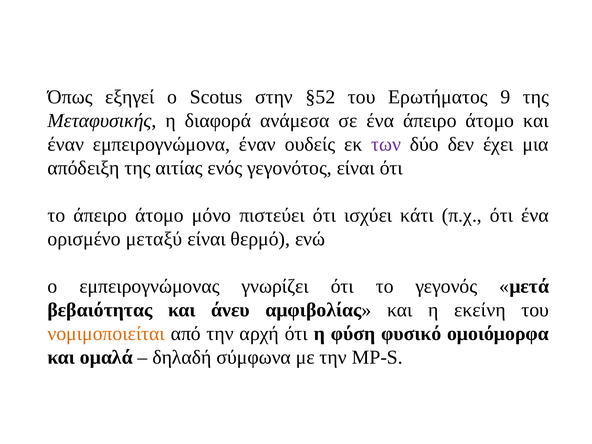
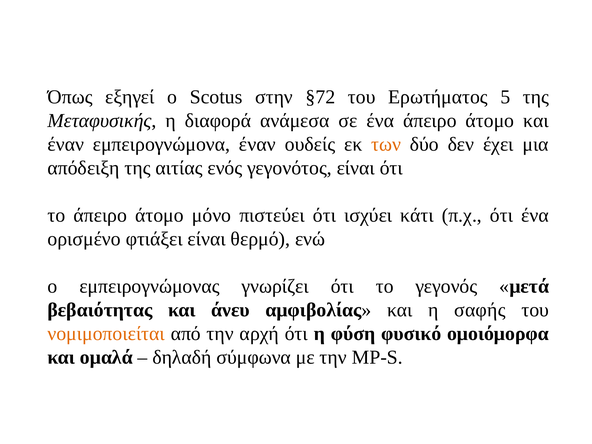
§52: §52 -> §72
9: 9 -> 5
των colour: purple -> orange
μεταξύ: μεταξύ -> φτιάξει
εκείνη: εκείνη -> σαφής
